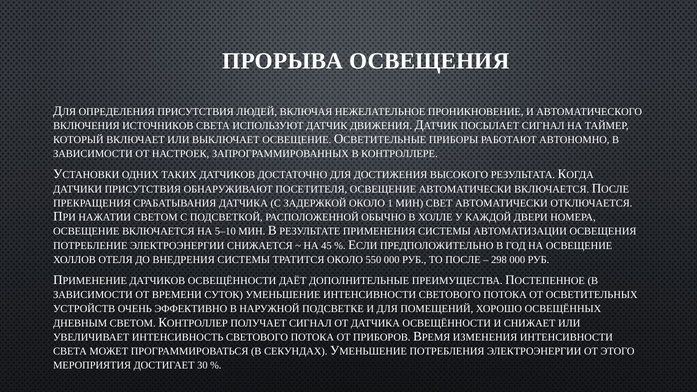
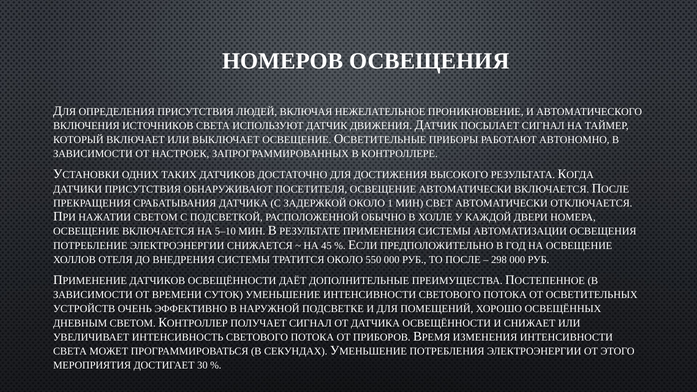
ПРОРЫВА: ПРОРЫВА -> НОМЕРОВ
